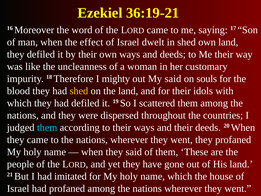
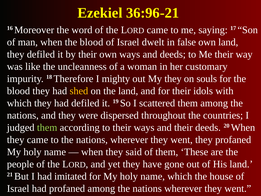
36:19-21: 36:19-21 -> 36:96-21
when the effect: effect -> blood
in shed: shed -> false
My said: said -> they
them at (47, 127) colour: light blue -> light green
